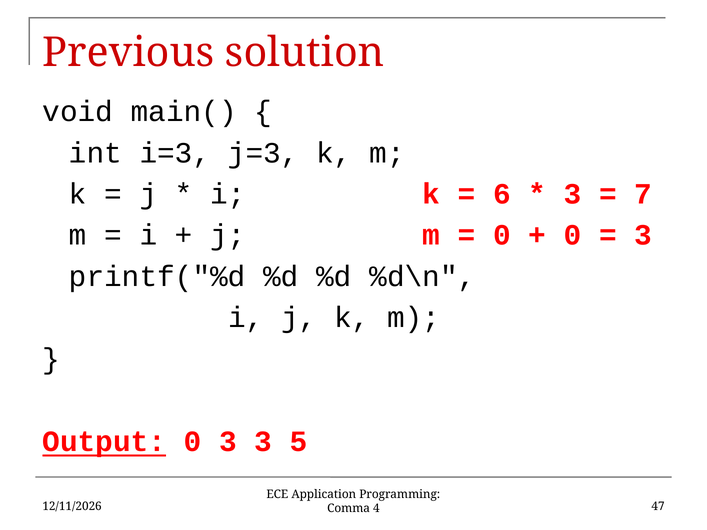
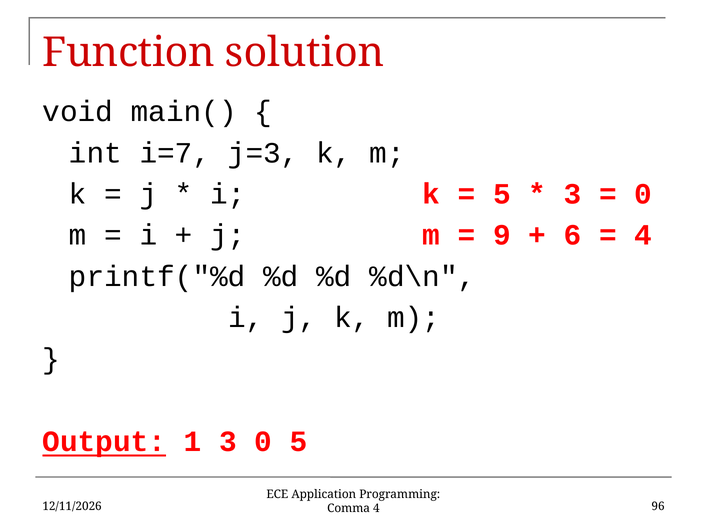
Previous: Previous -> Function
i=3: i=3 -> i=7
6 at (502, 194): 6 -> 5
7 at (643, 194): 7 -> 0
0 at (502, 235): 0 -> 9
0 at (573, 235): 0 -> 6
3 at (643, 235): 3 -> 4
Output 0: 0 -> 1
3 3: 3 -> 0
47: 47 -> 96
